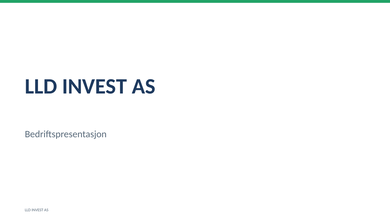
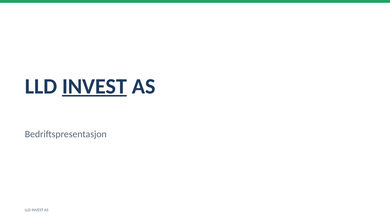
INVEST at (94, 86) underline: none -> present
